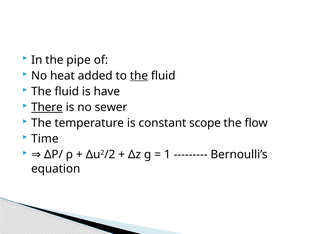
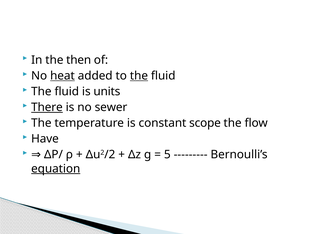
pipe: pipe -> then
heat underline: none -> present
have: have -> units
Time: Time -> Have
1: 1 -> 5
equation underline: none -> present
